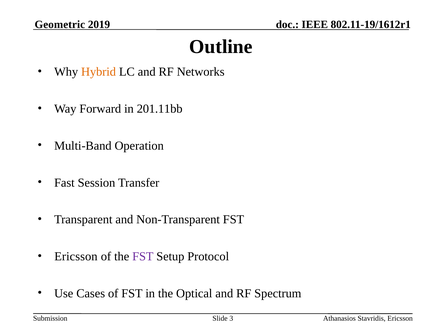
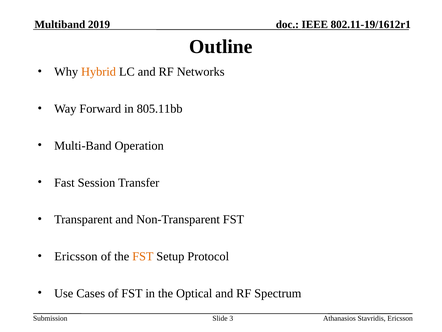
Geometric: Geometric -> Multiband
201.11bb: 201.11bb -> 805.11bb
FST at (143, 256) colour: purple -> orange
